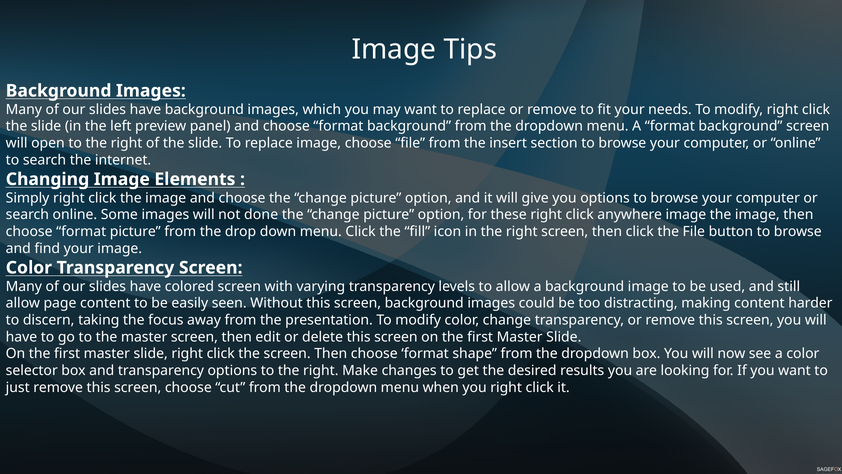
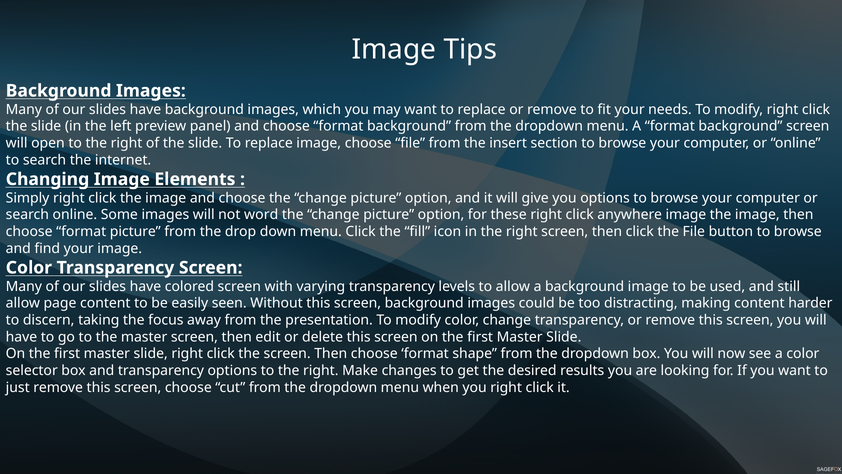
done: done -> word
